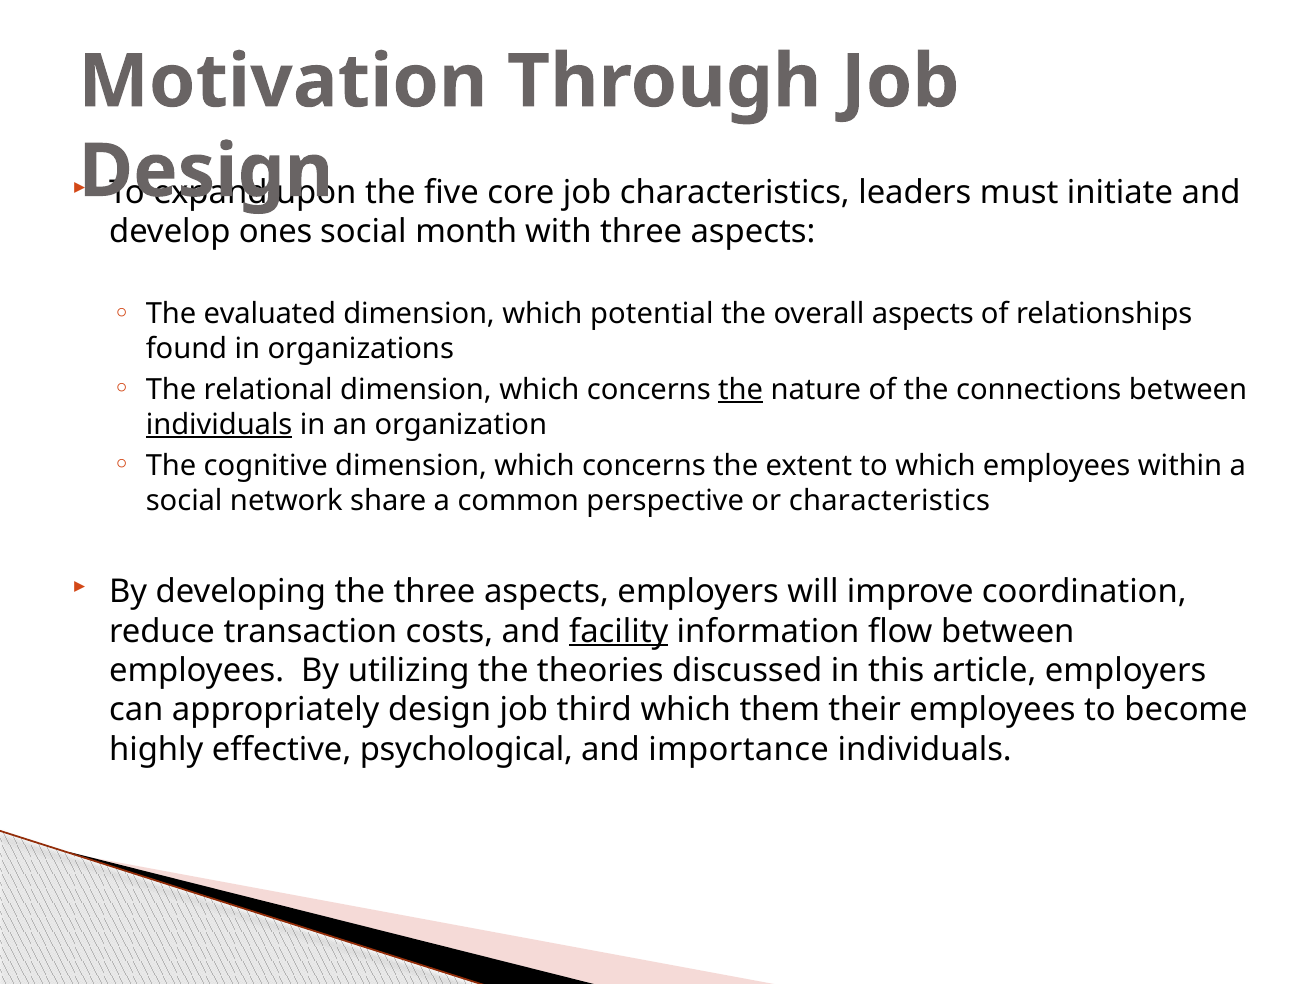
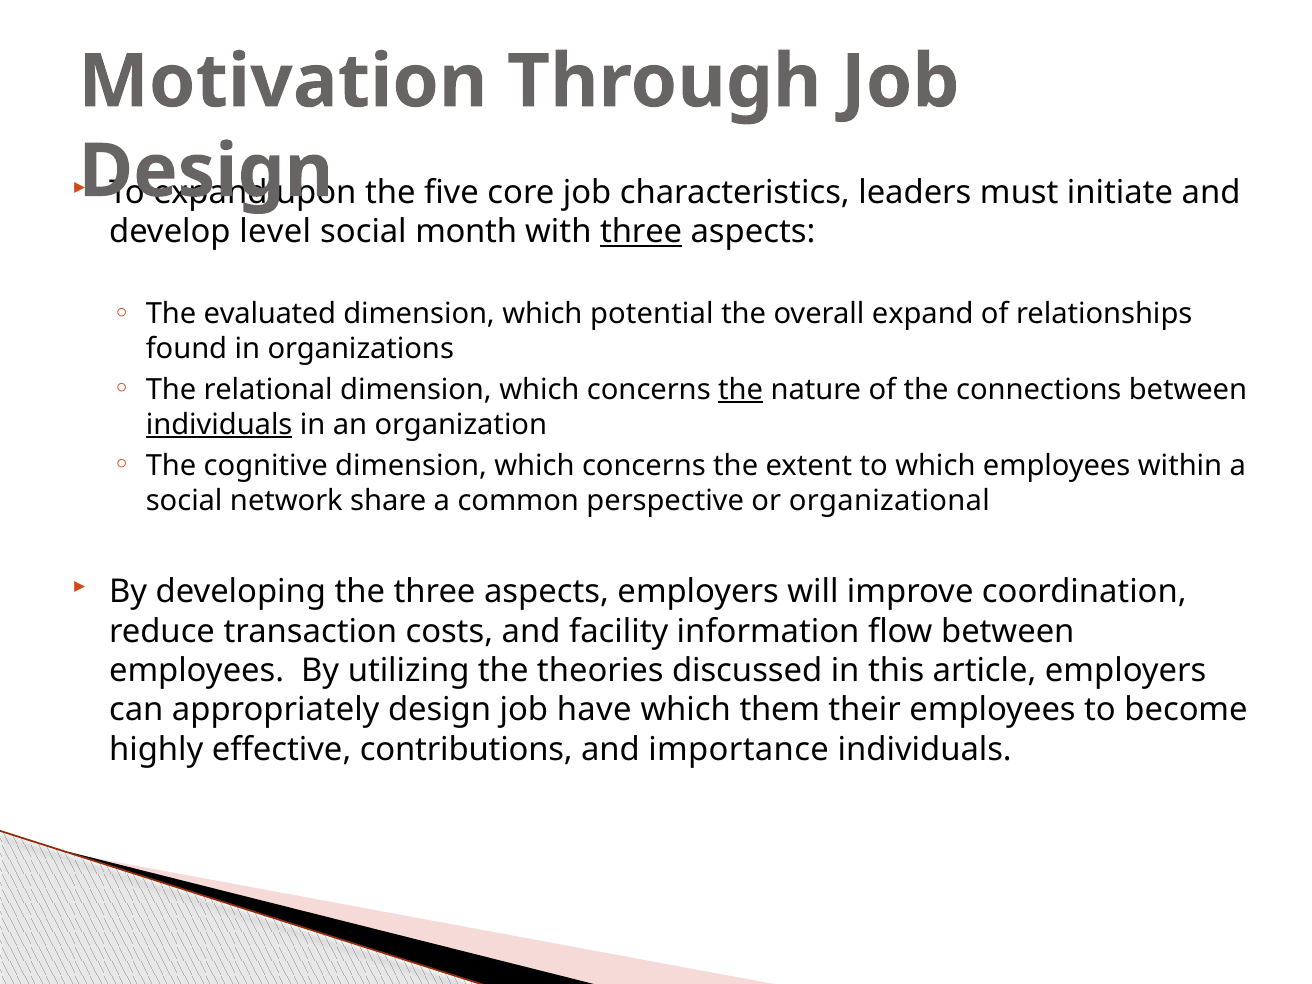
ones: ones -> level
three at (641, 232) underline: none -> present
overall aspects: aspects -> expand
or characteristics: characteristics -> organizational
facility underline: present -> none
third: third -> have
psychological: psychological -> contributions
